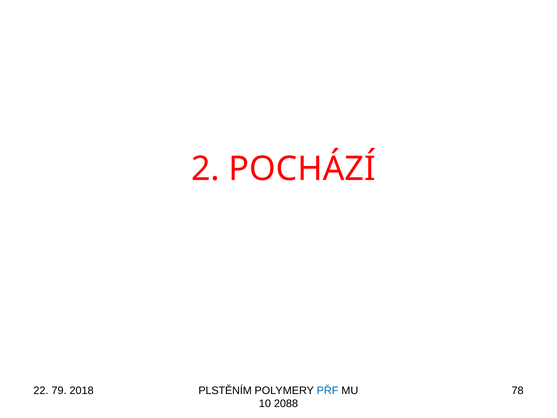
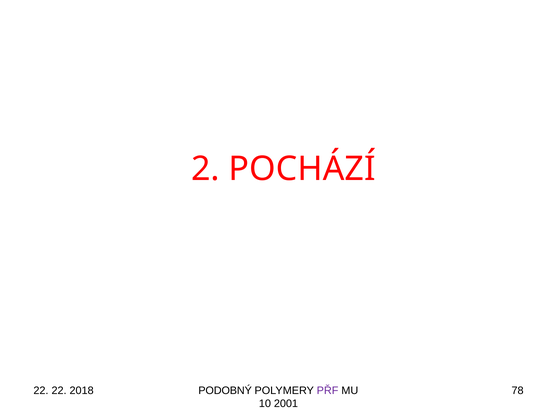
22 79: 79 -> 22
PLSTĚNÍM: PLSTĚNÍM -> PODOBNÝ
PŘF colour: blue -> purple
2088: 2088 -> 2001
